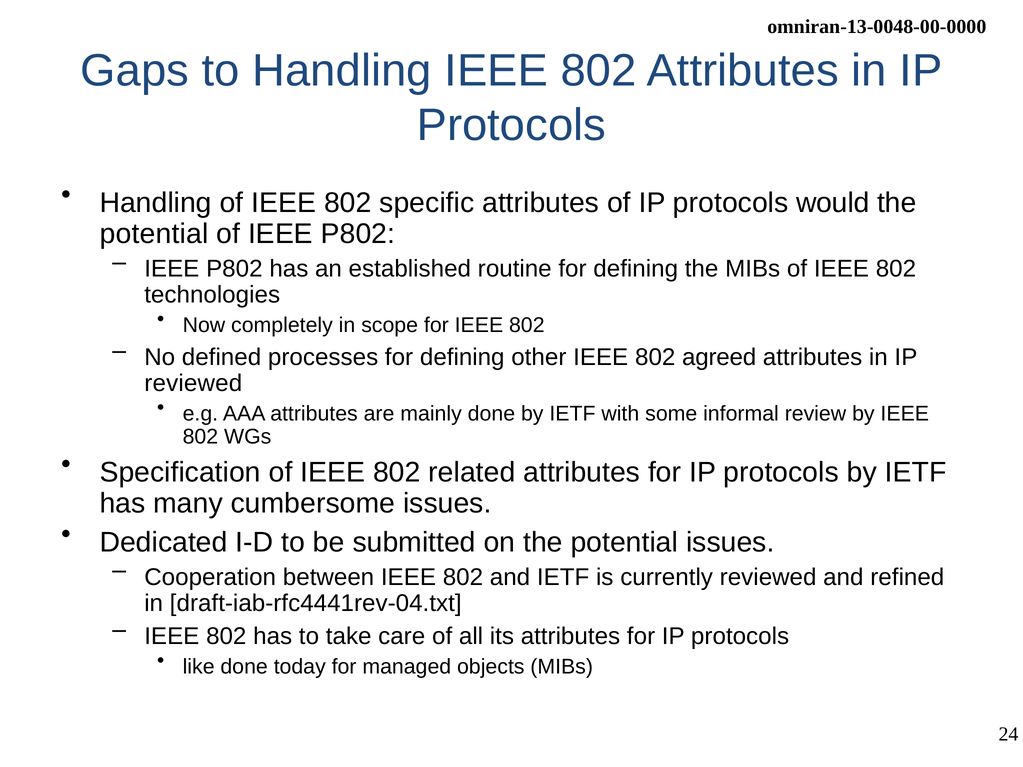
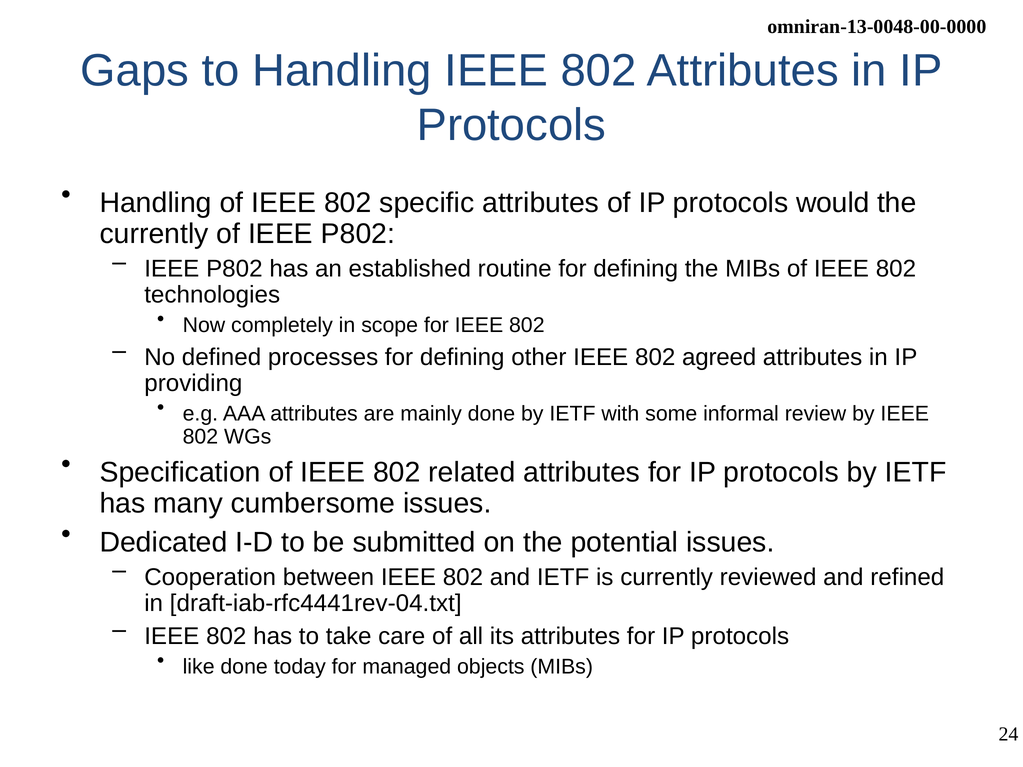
potential at (154, 234): potential -> currently
reviewed at (193, 383): reviewed -> providing
